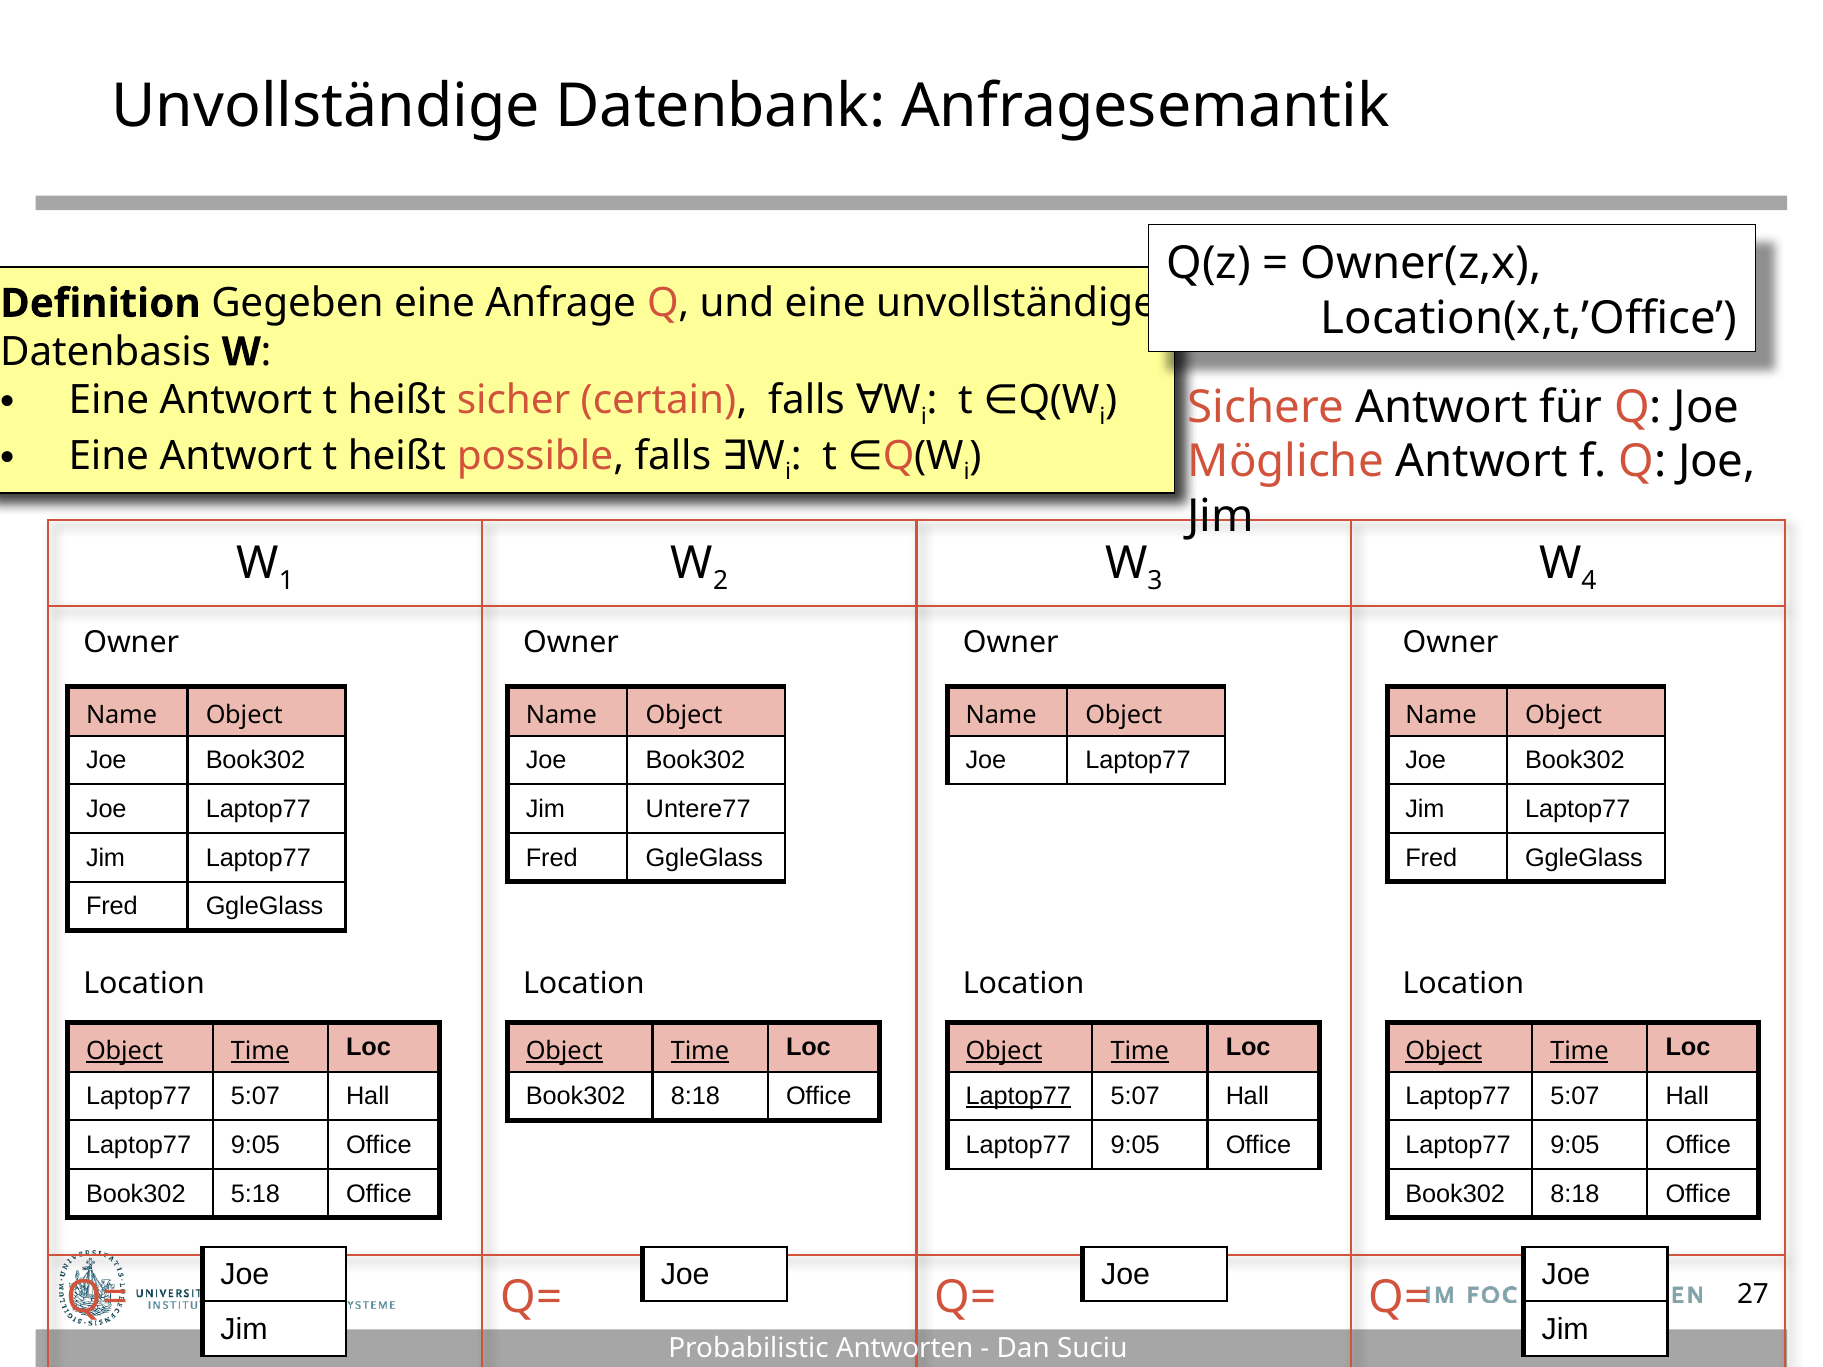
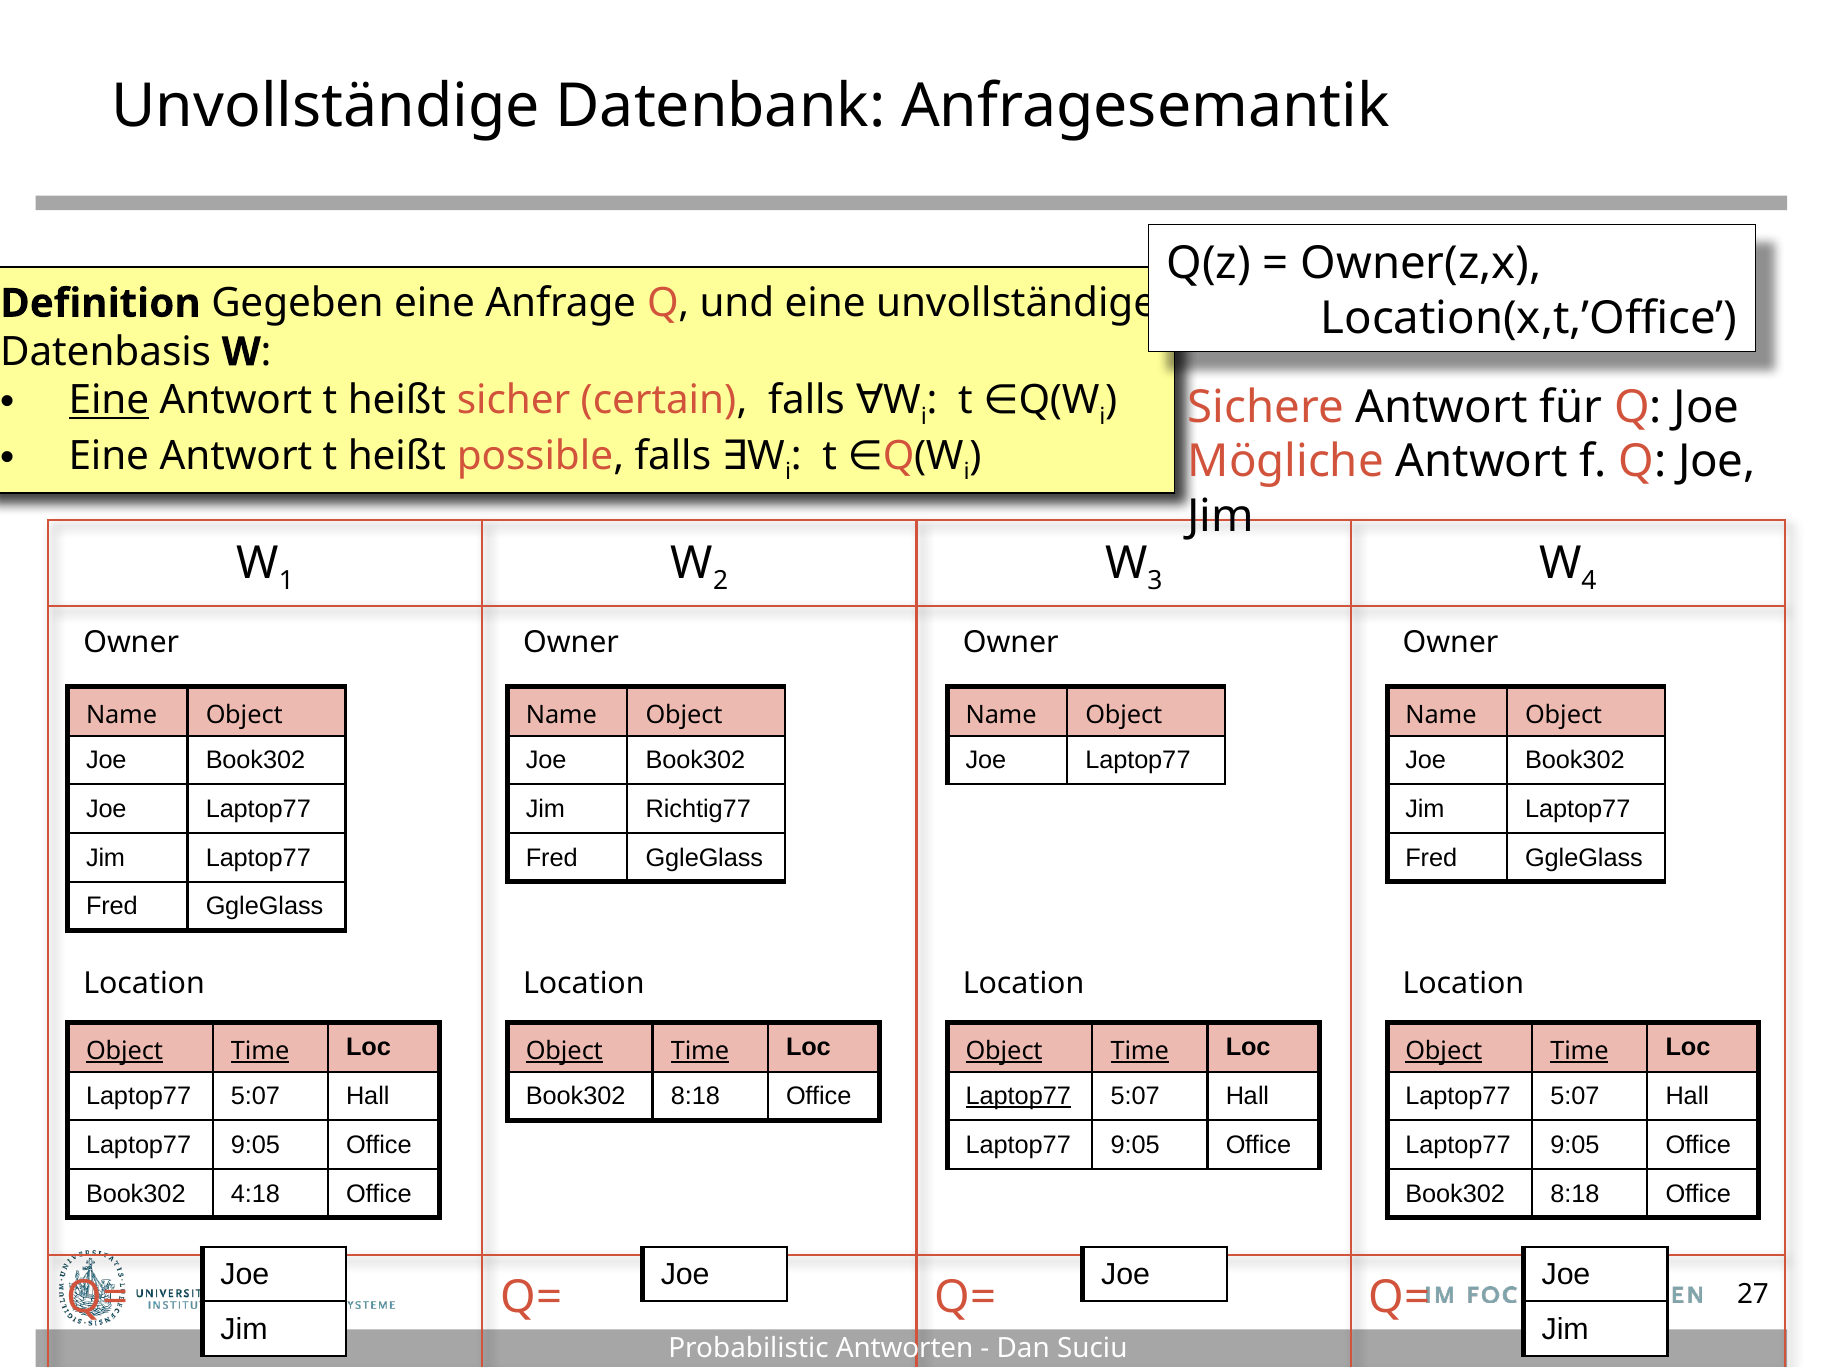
Eine at (109, 401) underline: none -> present
Untere77: Untere77 -> Richtig77
5:18: 5:18 -> 4:18
